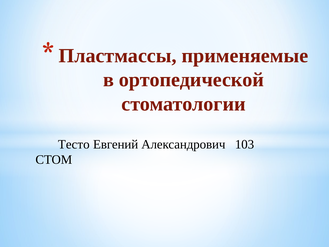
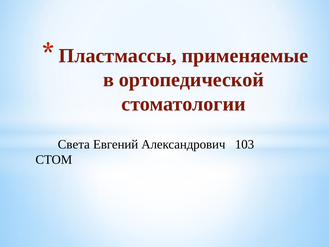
Тесто: Тесто -> Света
